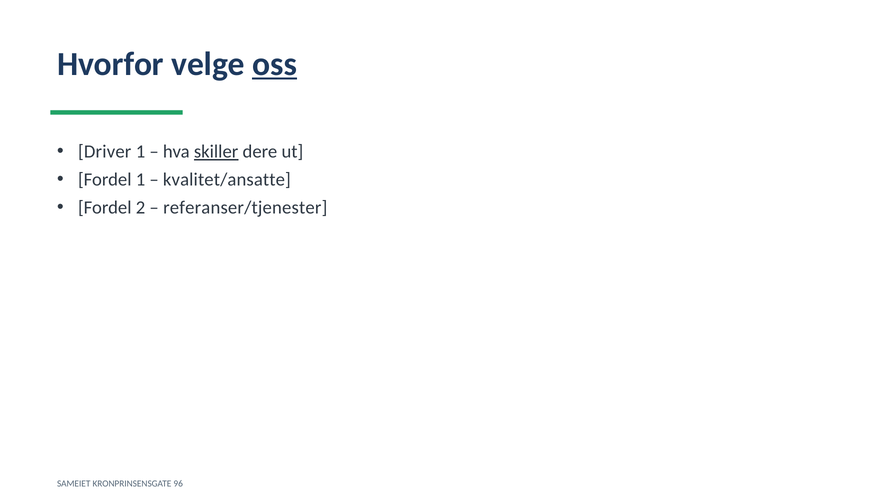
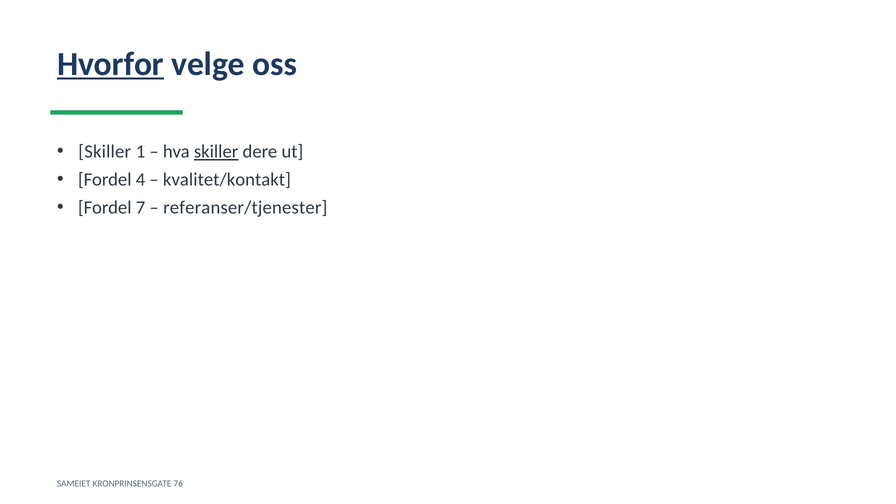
Hvorfor underline: none -> present
oss underline: present -> none
Driver at (105, 152): Driver -> Skiller
Fordel 1: 1 -> 4
kvalitet/ansatte: kvalitet/ansatte -> kvalitet/kontakt
2: 2 -> 7
96: 96 -> 76
